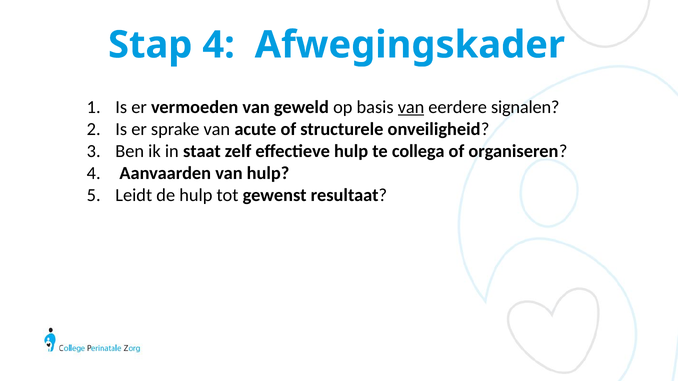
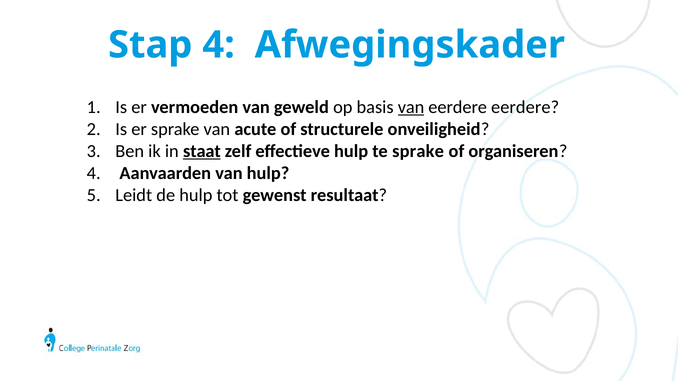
eerdere signalen: signalen -> eerdere
staat underline: none -> present
te collega: collega -> sprake
